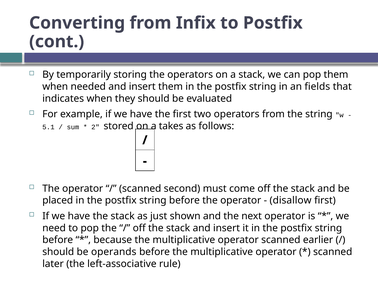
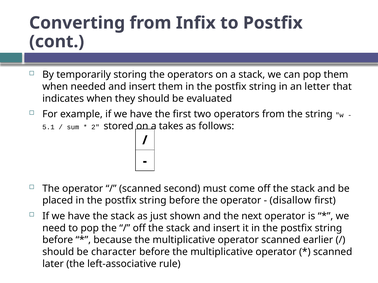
fields: fields -> letter
operands: operands -> character
